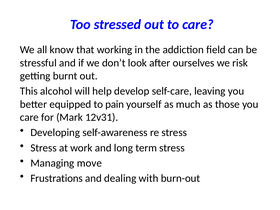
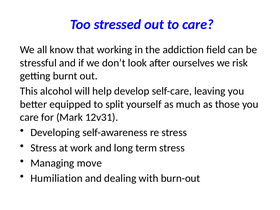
pain: pain -> split
Frustrations: Frustrations -> Humiliation
